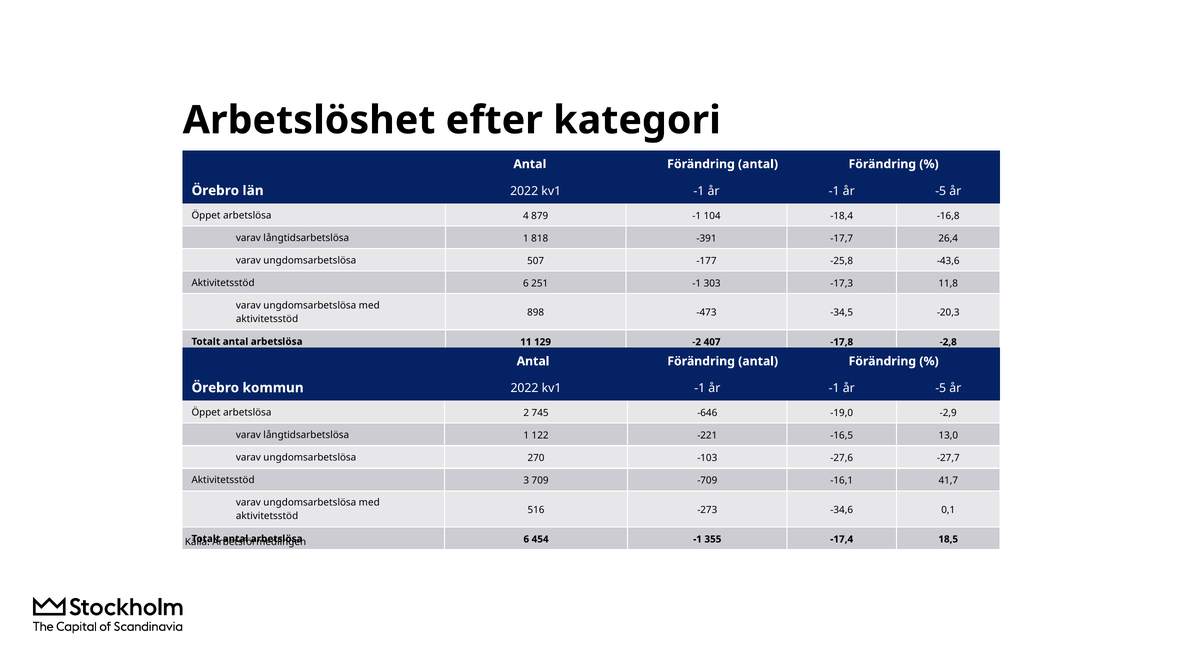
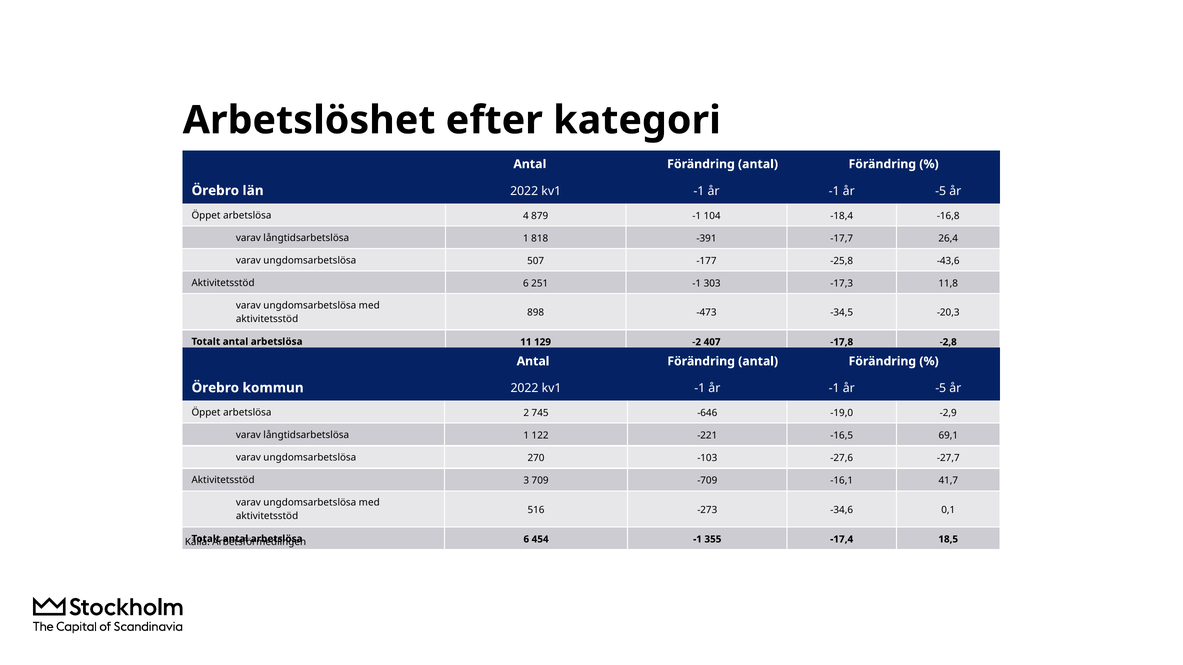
13,0: 13,0 -> 69,1
